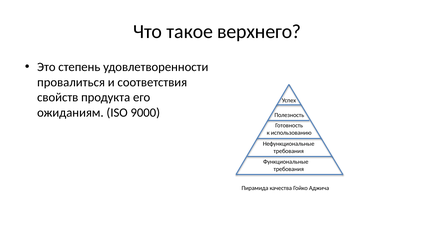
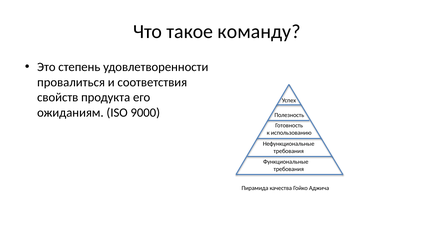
верхнего: верхнего -> команду
